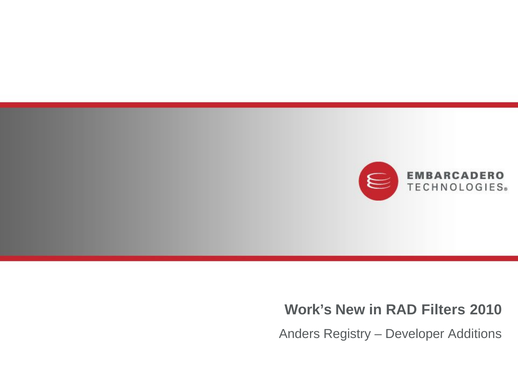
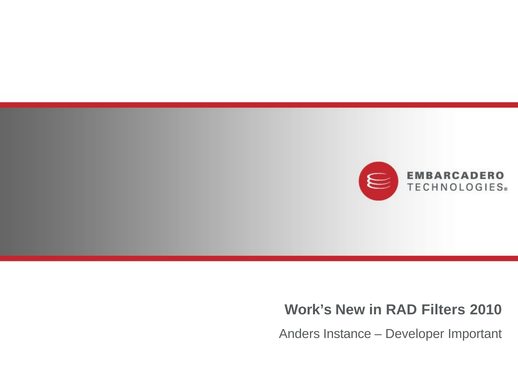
Registry: Registry -> Instance
Additions: Additions -> Important
